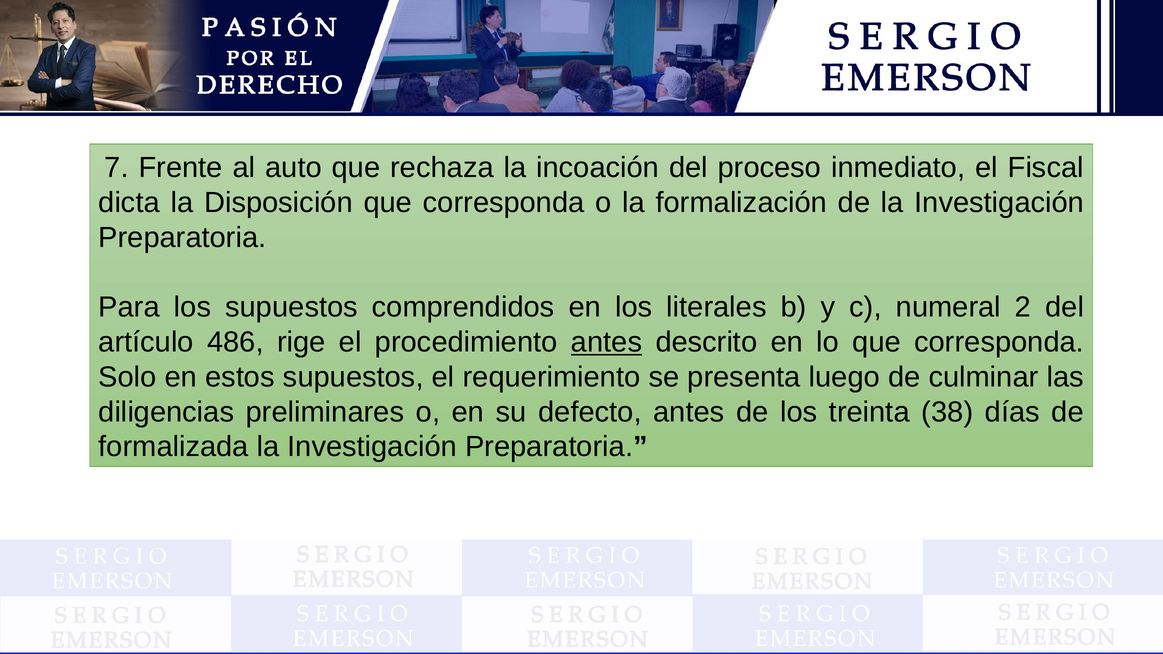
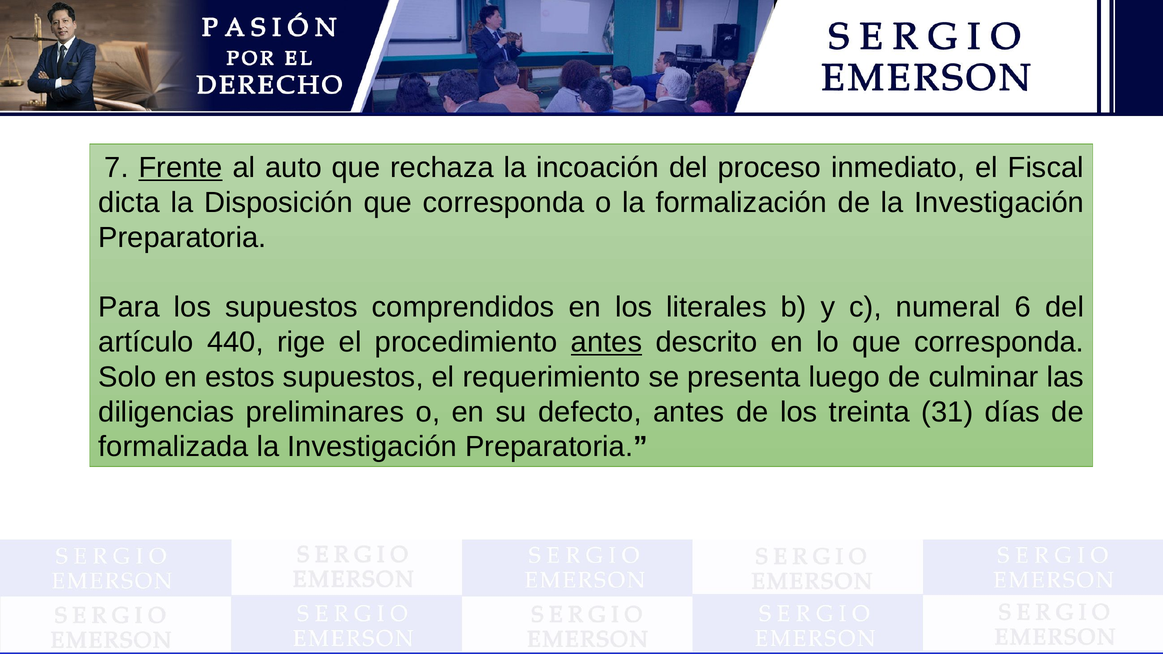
Frente underline: none -> present
2: 2 -> 6
486: 486 -> 440
38: 38 -> 31
